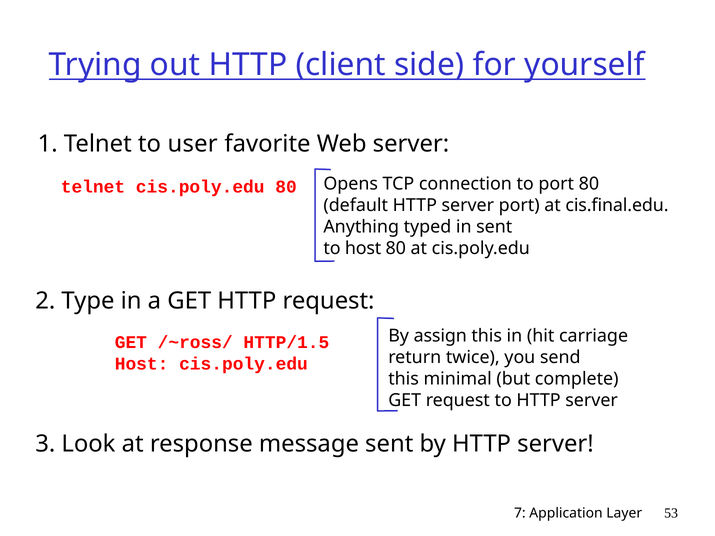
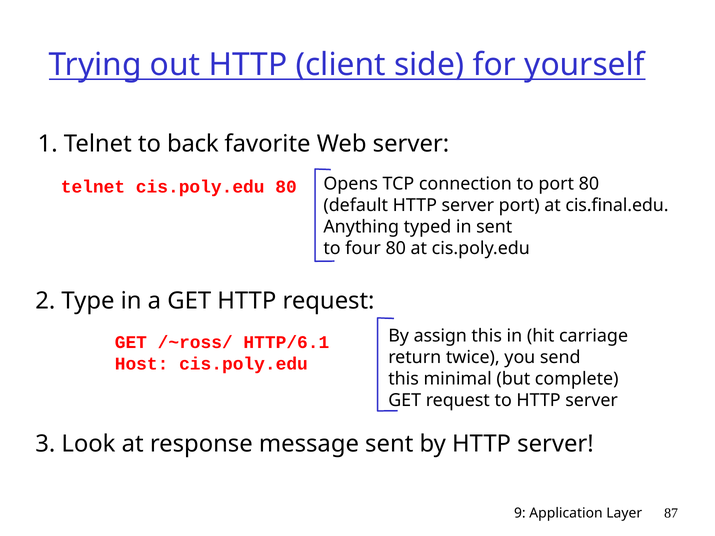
user: user -> back
to host: host -> four
HTTP/1.5: HTTP/1.5 -> HTTP/6.1
7: 7 -> 9
53: 53 -> 87
